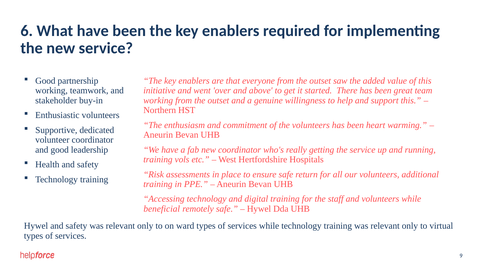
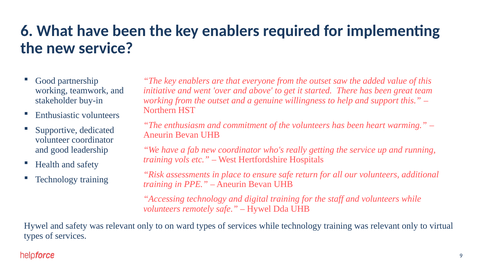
beneficial at (162, 209): beneficial -> volunteers
